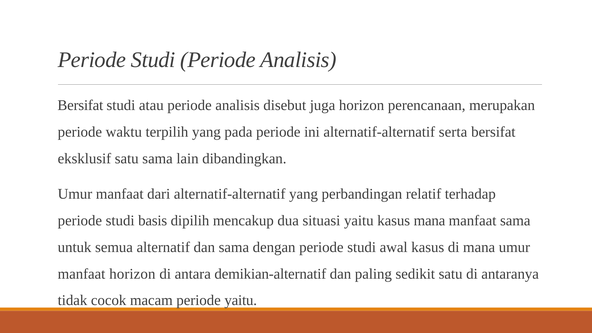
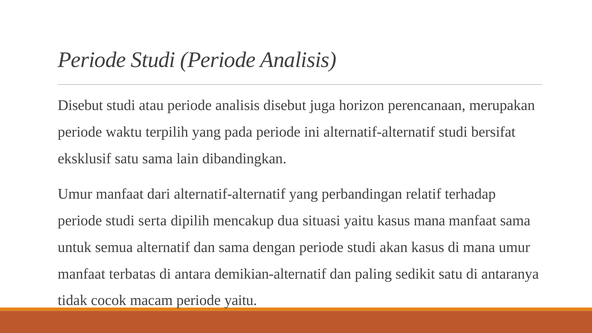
Bersifat at (80, 105): Bersifat -> Disebut
alternatif-alternatif serta: serta -> studi
basis: basis -> serta
awal: awal -> akan
manfaat horizon: horizon -> terbatas
